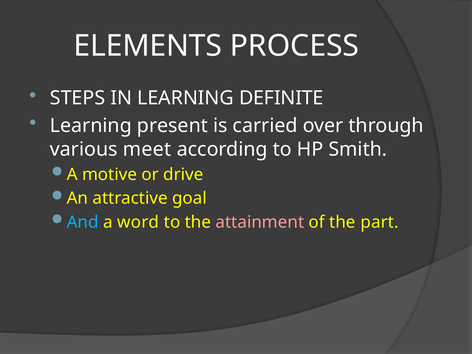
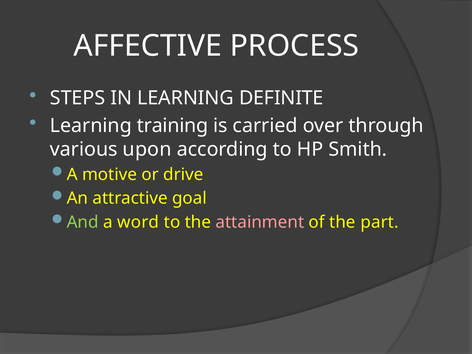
ELEMENTS: ELEMENTS -> AFFECTIVE
present: present -> training
meet: meet -> upon
And colour: light blue -> light green
